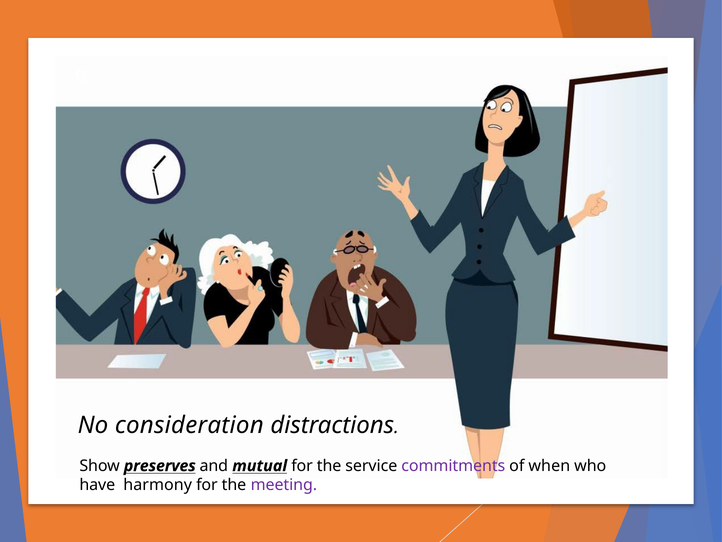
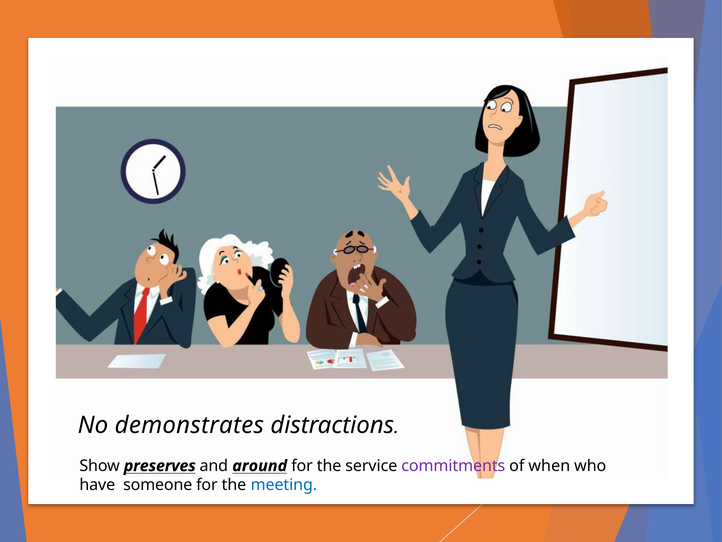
consideration: consideration -> demonstrates
mutual: mutual -> around
harmony: harmony -> someone
meeting colour: purple -> blue
